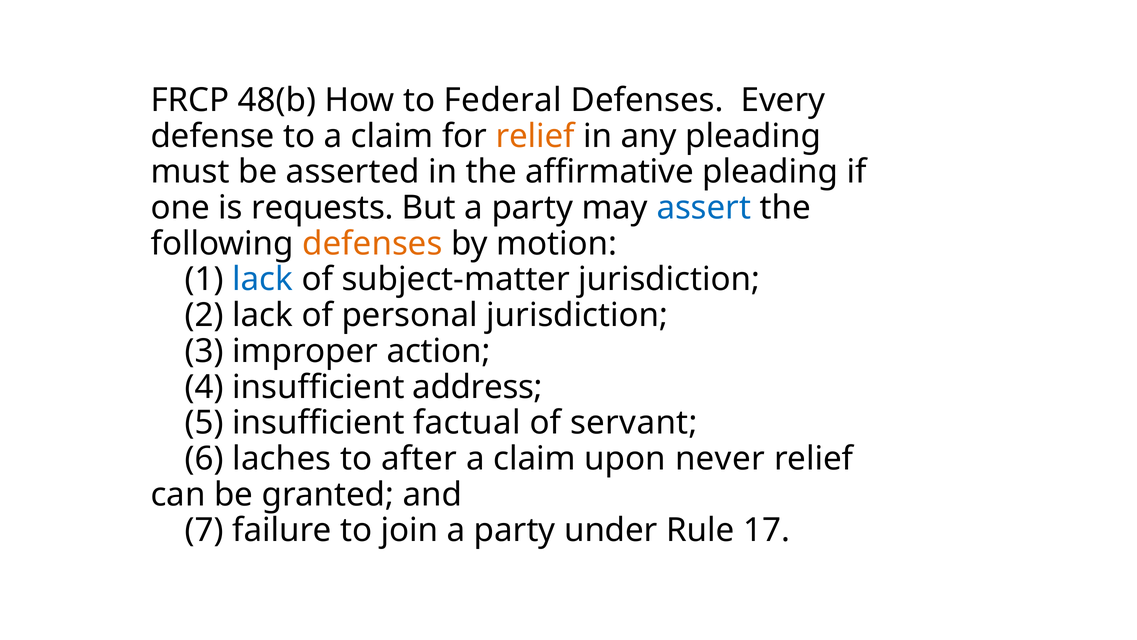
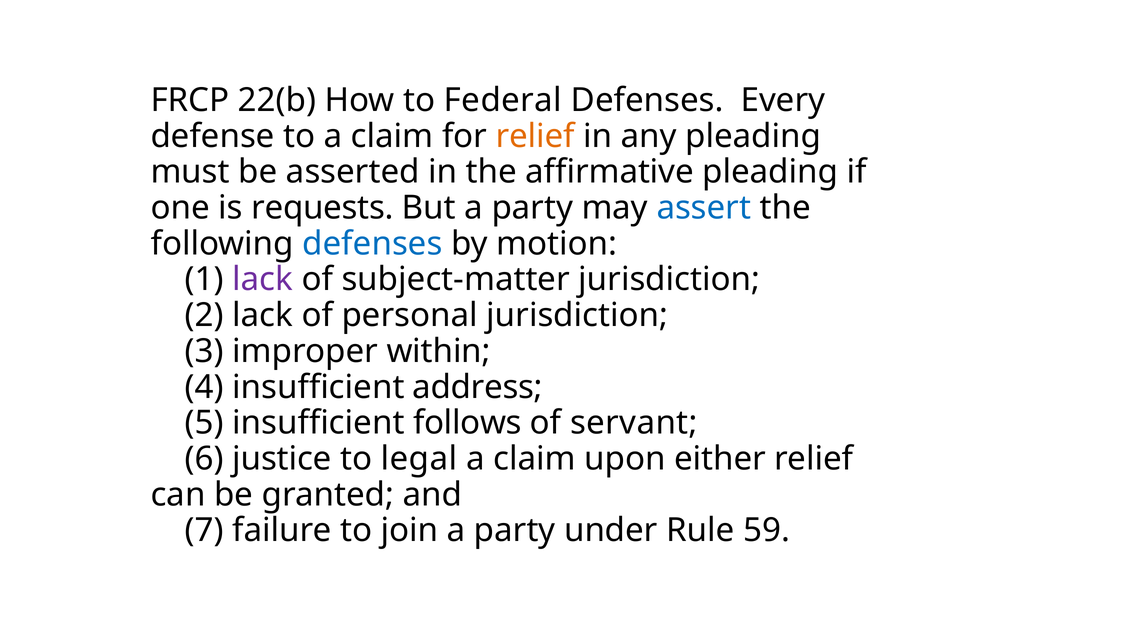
48(b: 48(b -> 22(b
defenses at (372, 244) colour: orange -> blue
lack at (263, 279) colour: blue -> purple
action: action -> within
factual: factual -> follows
laches: laches -> justice
after: after -> legal
never: never -> either
17: 17 -> 59
